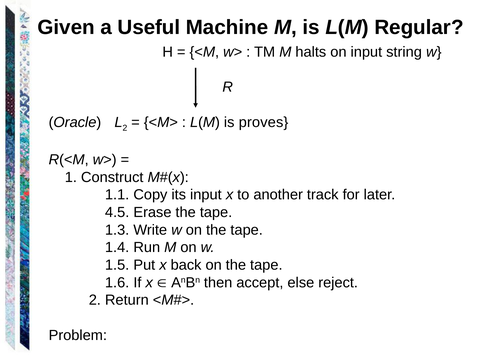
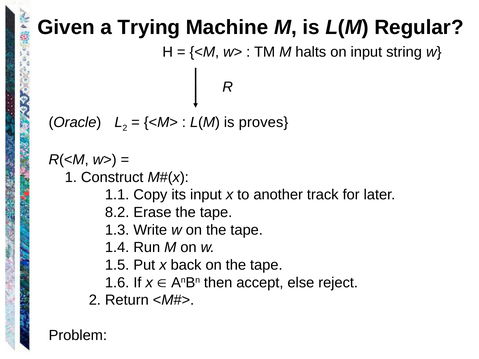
Useful: Useful -> Trying
4.5: 4.5 -> 8.2
